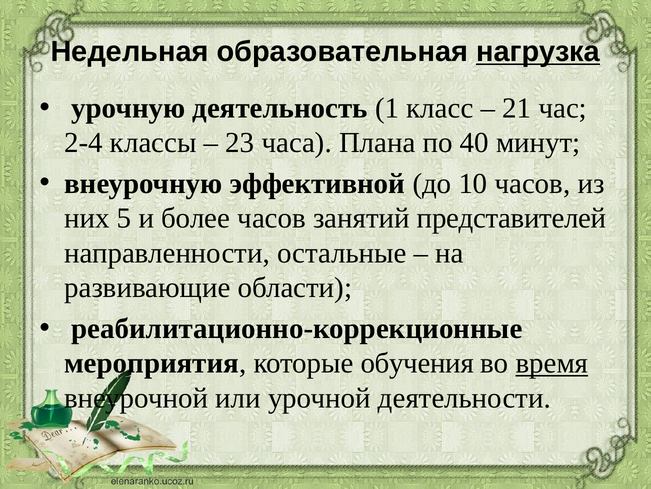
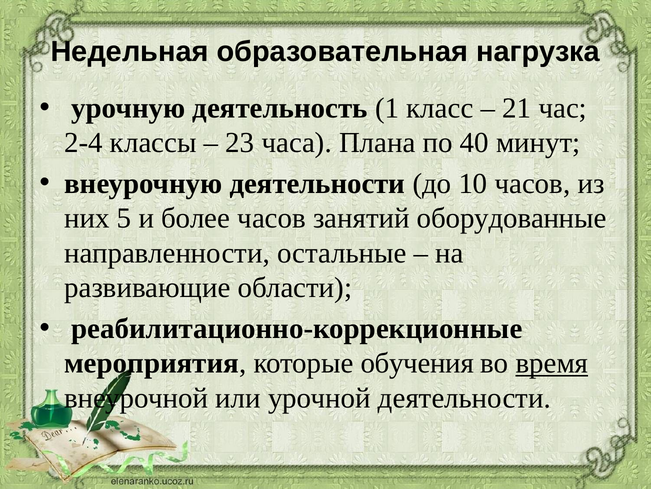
нагрузка underline: present -> none
внеурочную эффективной: эффективной -> деятельности
представителей: представителей -> оборудованные
